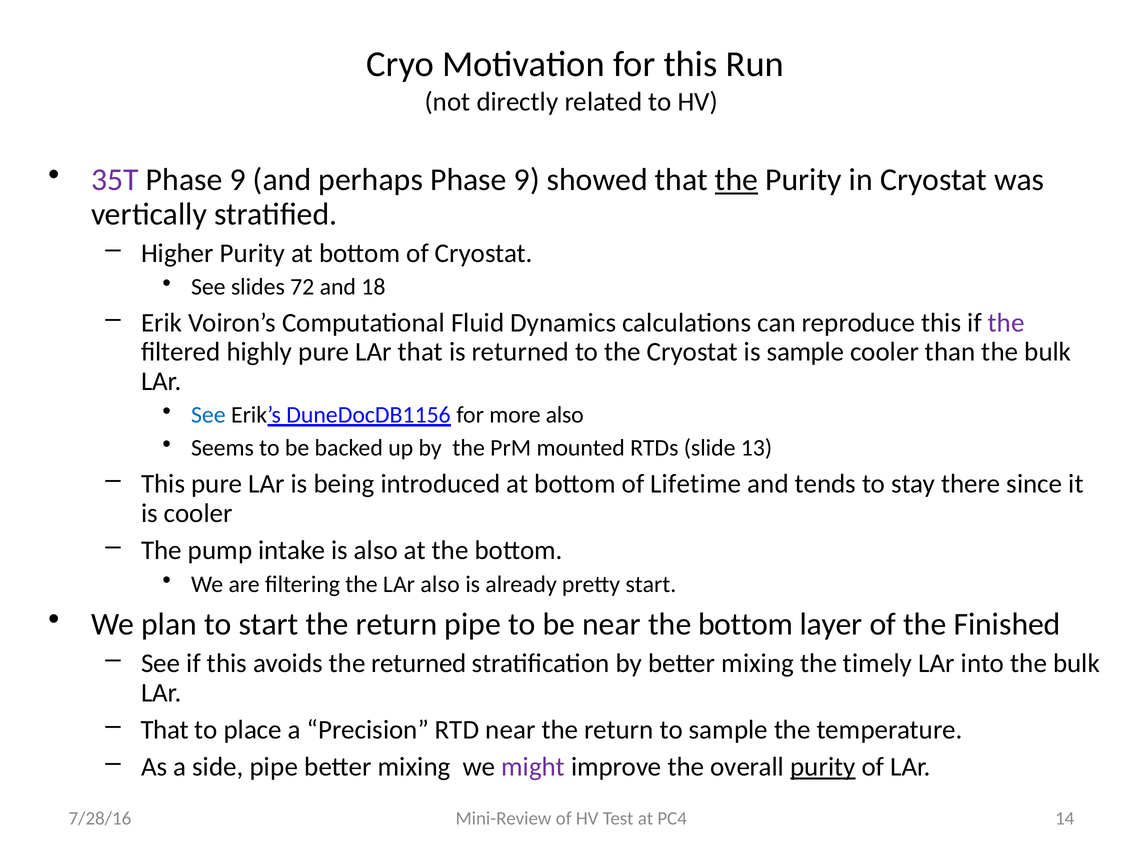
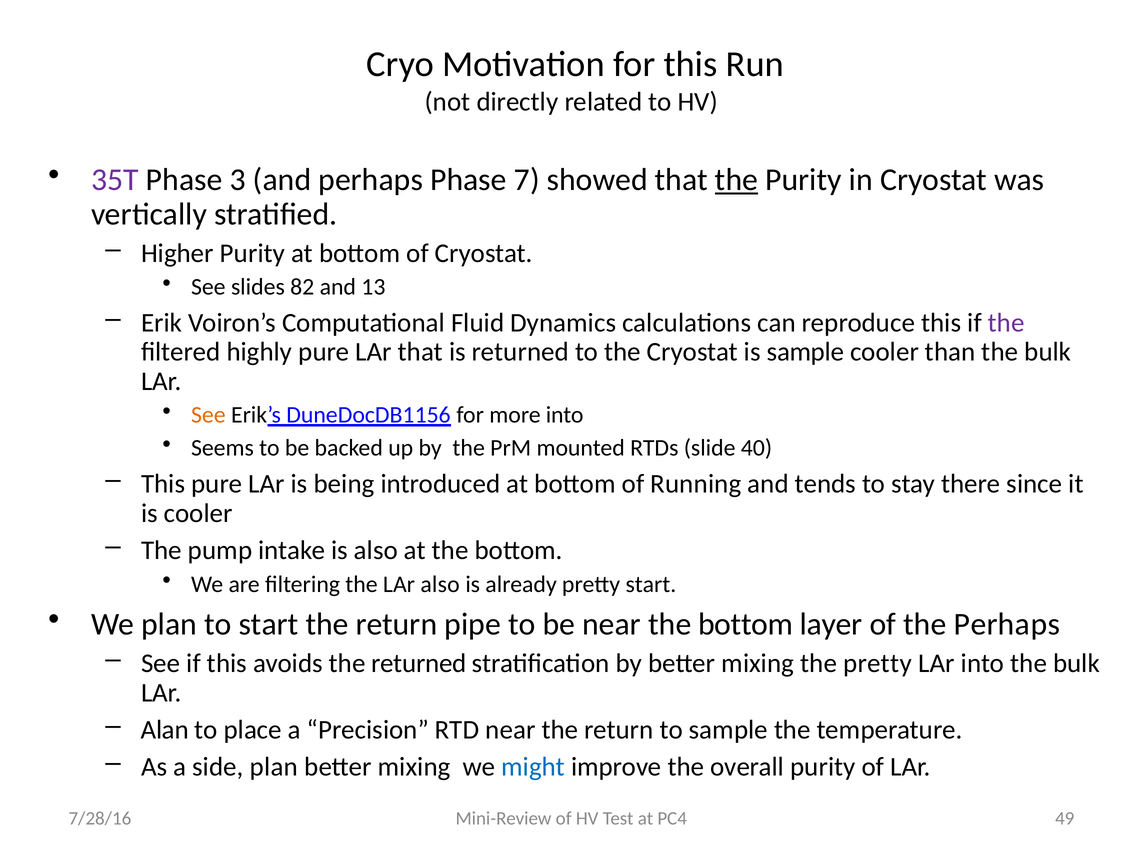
9 at (238, 180): 9 -> 3
perhaps Phase 9: 9 -> 7
72: 72 -> 82
18: 18 -> 13
See at (208, 415) colour: blue -> orange
more also: also -> into
13: 13 -> 40
Lifetime: Lifetime -> Running
the Finished: Finished -> Perhaps
the timely: timely -> pretty
That at (165, 730): That -> Alan
side pipe: pipe -> plan
might colour: purple -> blue
purity at (823, 767) underline: present -> none
14: 14 -> 49
